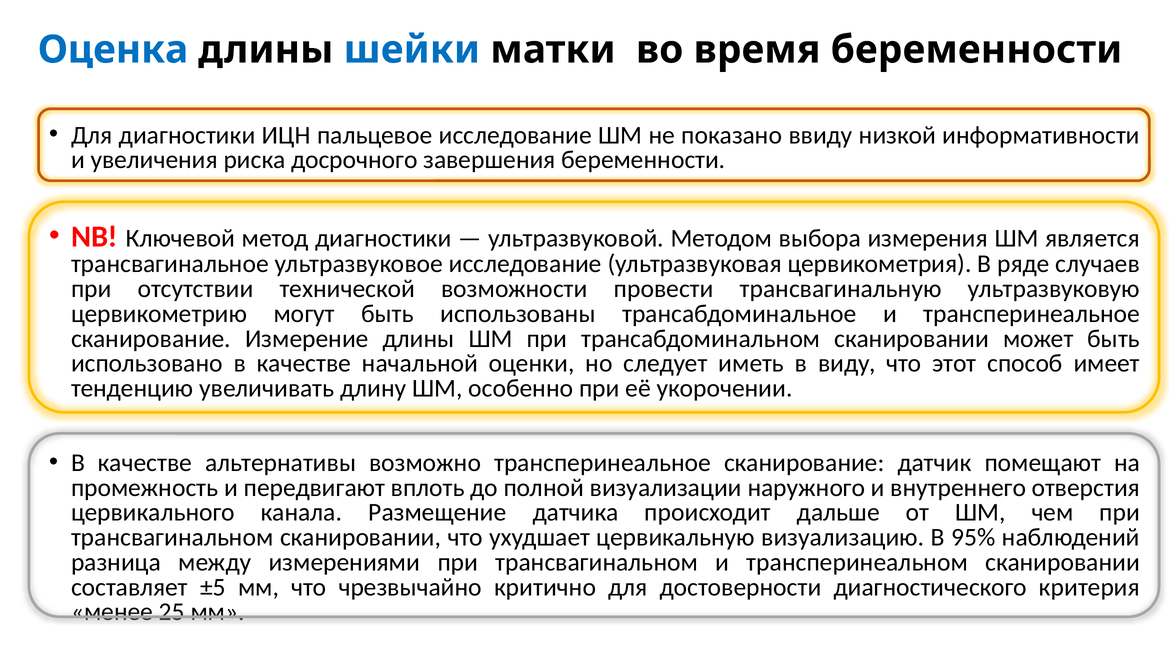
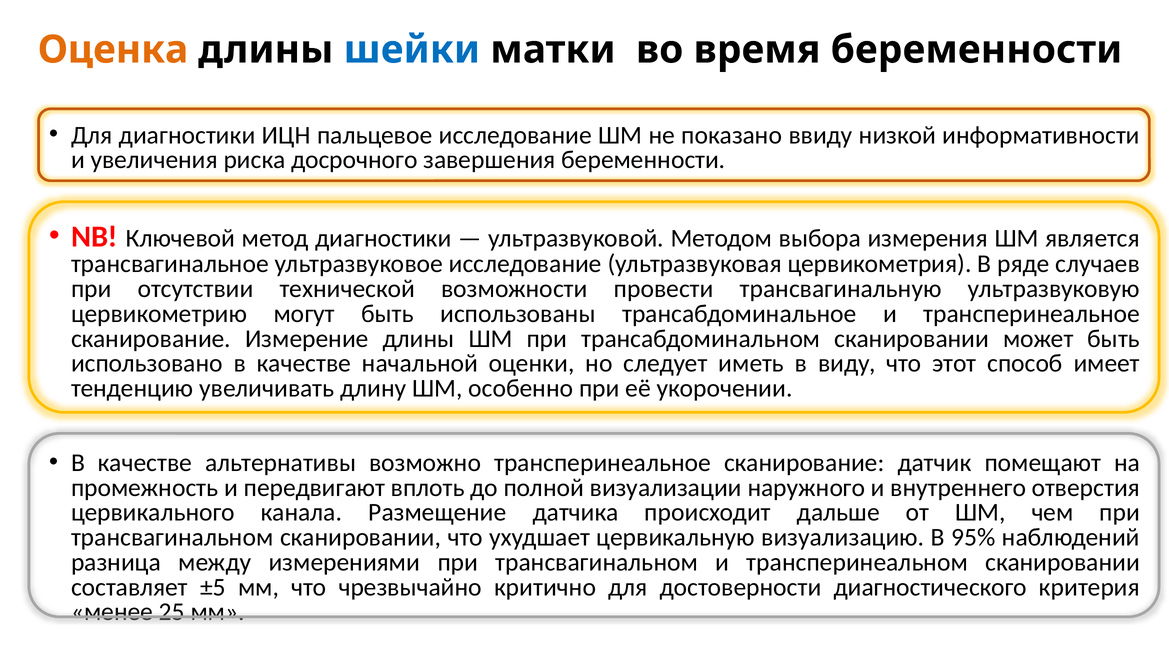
Оценка colour: blue -> orange
